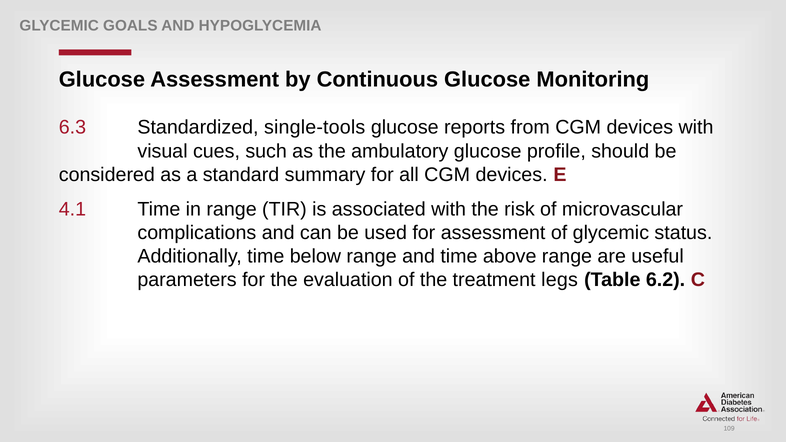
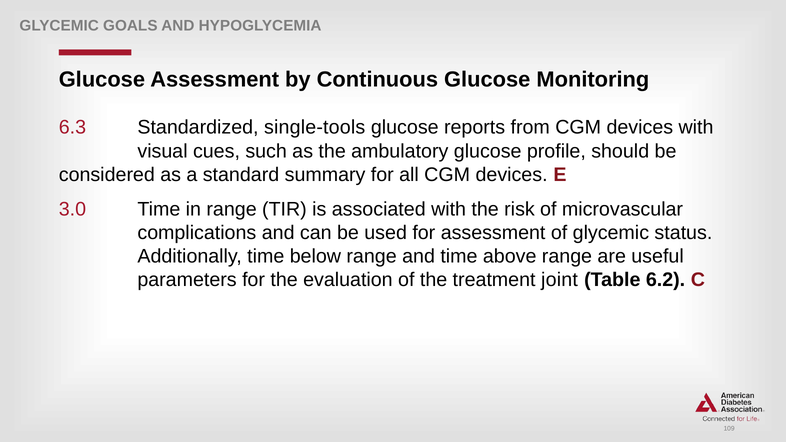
4.1: 4.1 -> 3.0
legs: legs -> joint
